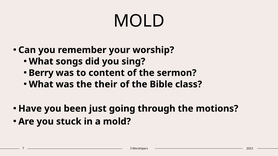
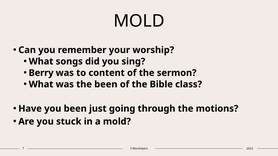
the their: their -> been
